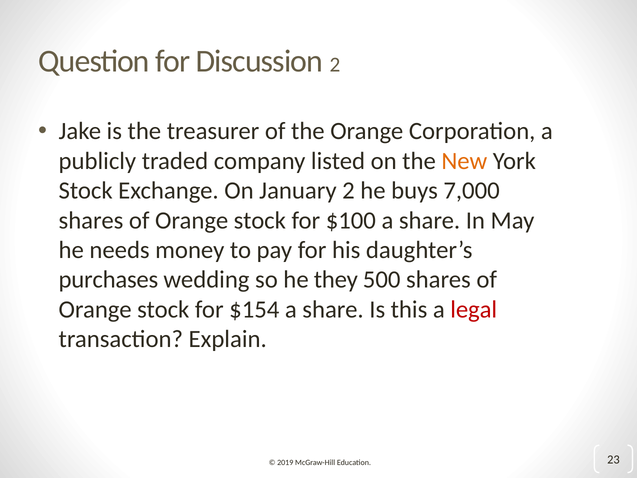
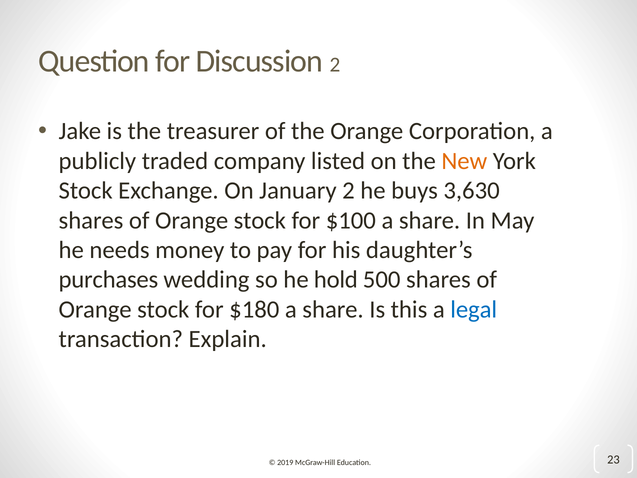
7,000: 7,000 -> 3,630
they: they -> hold
$154: $154 -> $180
legal colour: red -> blue
